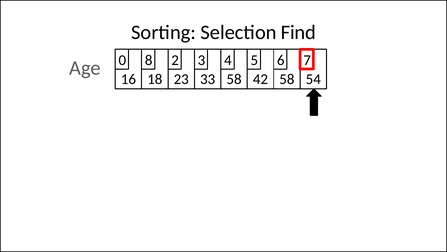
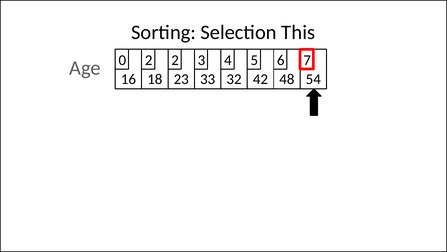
Find: Find -> This
0 8: 8 -> 2
33 58: 58 -> 32
42 58: 58 -> 48
